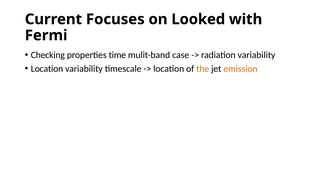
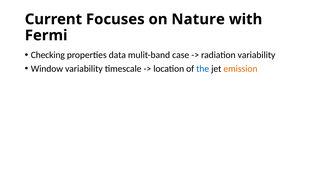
Looked: Looked -> Nature
time: time -> data
Location at (47, 69): Location -> Window
the colour: orange -> blue
